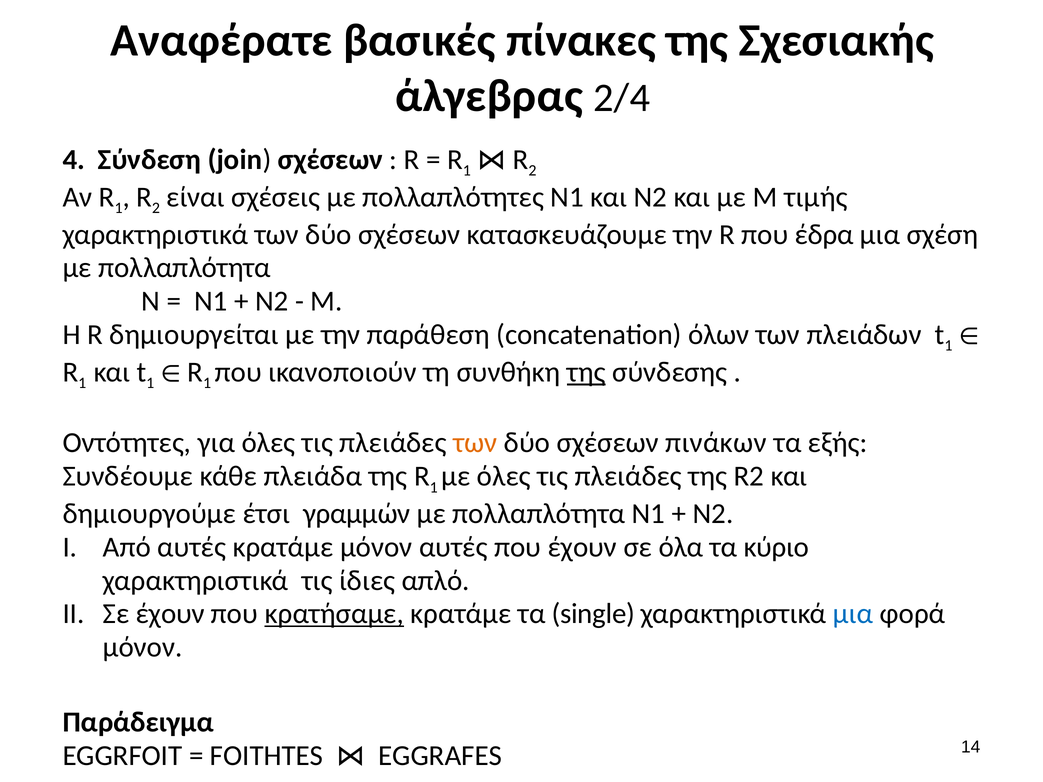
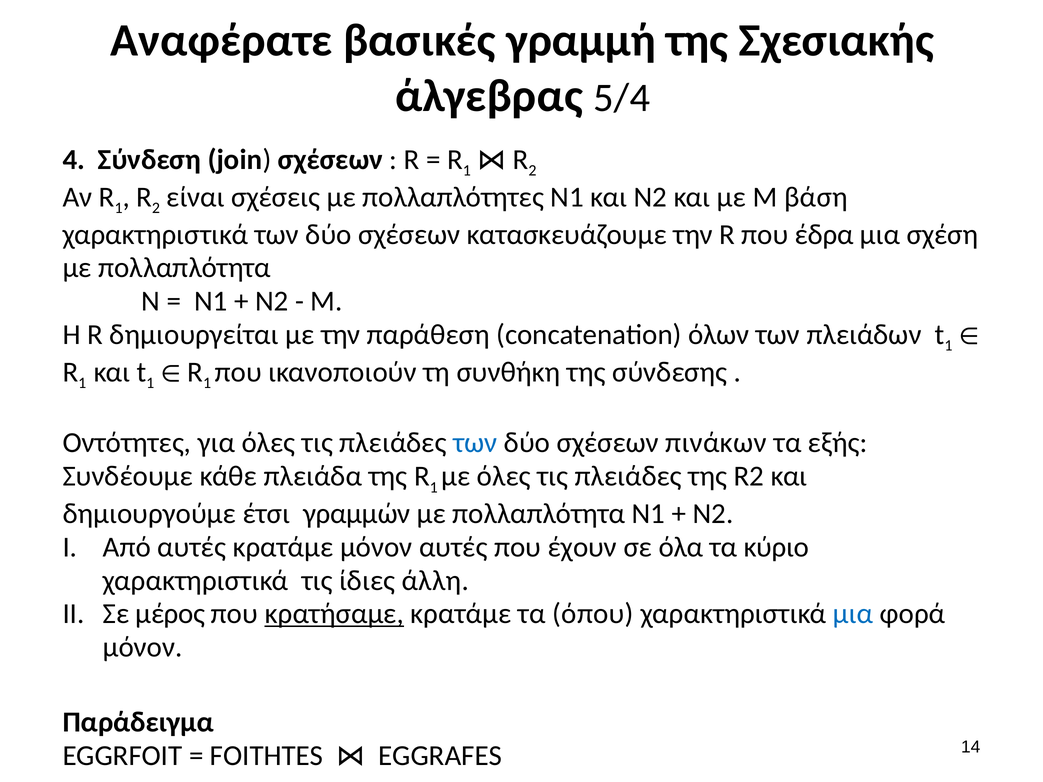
πίνακες: πίνακες -> γραμμή
2/4: 2/4 -> 5/4
τιμής: τιμής -> βάση
της at (586, 372) underline: present -> none
των at (475, 443) colour: orange -> blue
απλό: απλό -> άλλη
Σε έχουν: έχουν -> μέρος
single: single -> όπου
